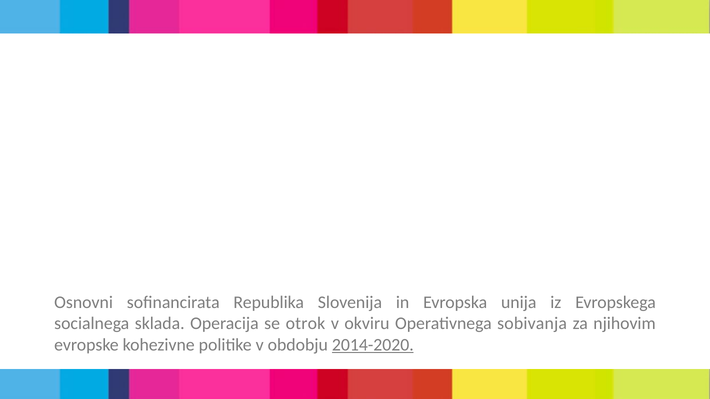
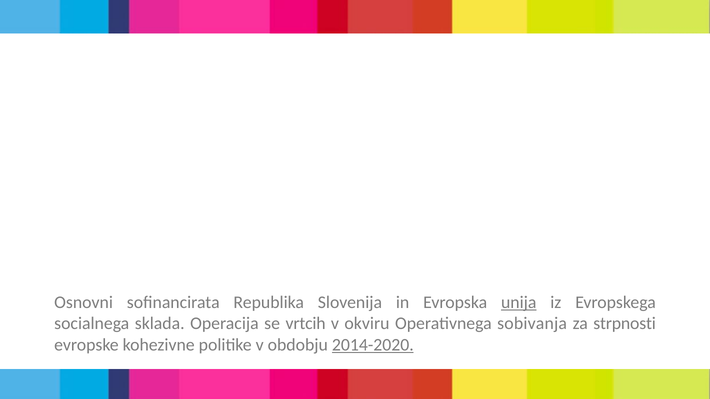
unija underline: none -> present
otrok: otrok -> vrtcih
njihovim: njihovim -> strpnosti
